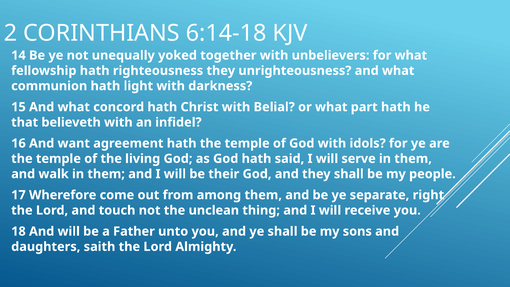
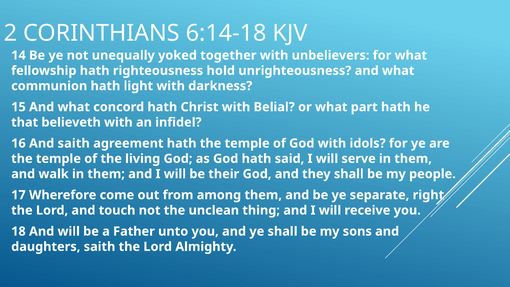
righteousness they: they -> hold
And want: want -> saith
